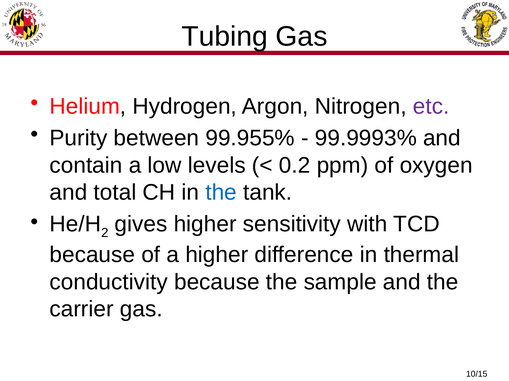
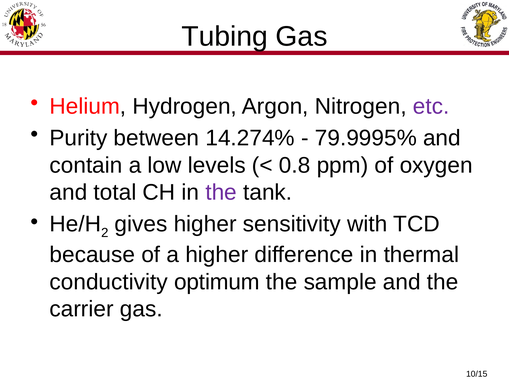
99.955%: 99.955% -> 14.274%
99.9993%: 99.9993% -> 79.9995%
0.2: 0.2 -> 0.8
the at (221, 193) colour: blue -> purple
conductivity because: because -> optimum
